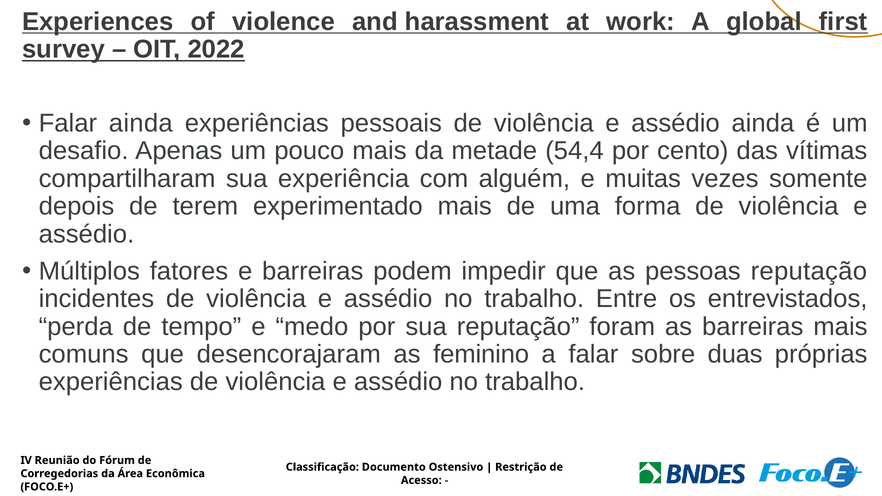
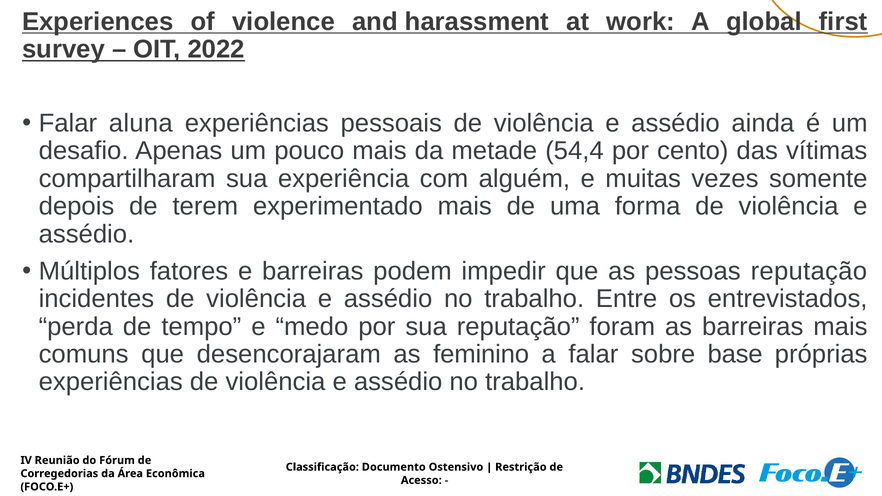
Falar ainda: ainda -> aluna
duas: duas -> base
